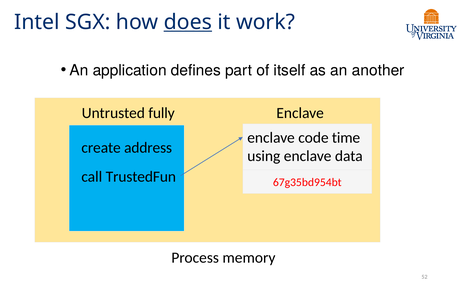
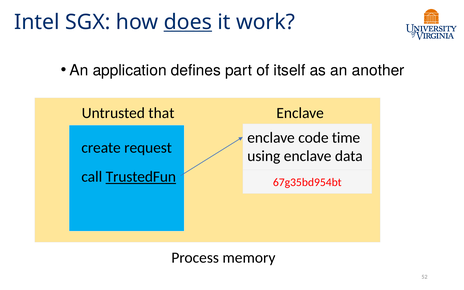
fully: fully -> that
address: address -> request
TrustedFun underline: none -> present
